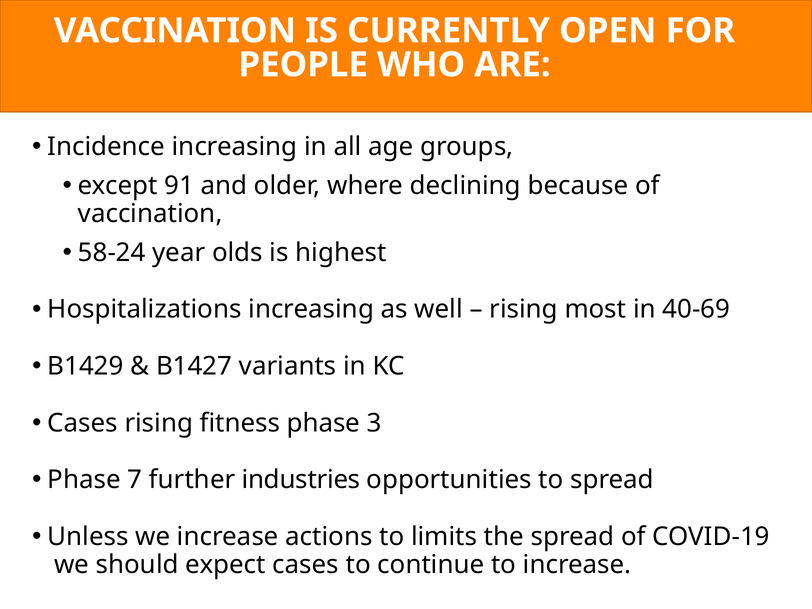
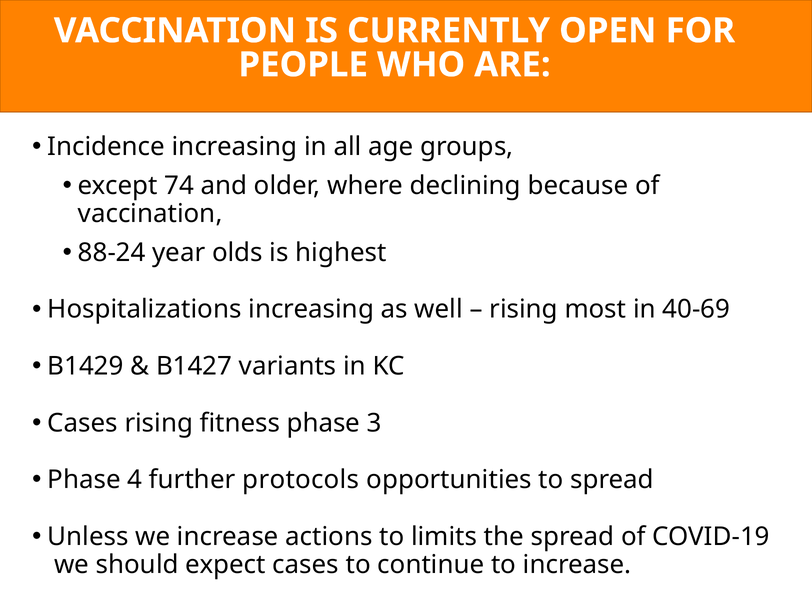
91: 91 -> 74
58-24: 58-24 -> 88-24
7: 7 -> 4
industries: industries -> protocols
